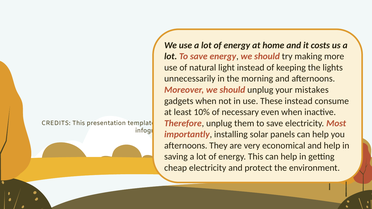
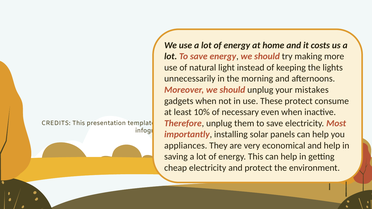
These instead: instead -> protect
afternoons at (186, 146): afternoons -> appliances
